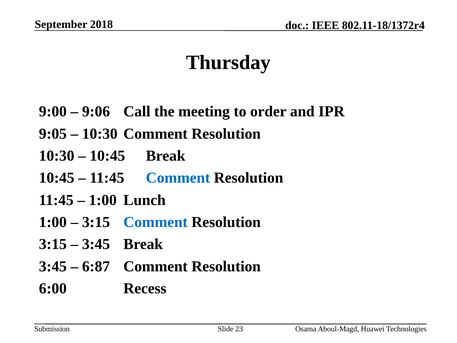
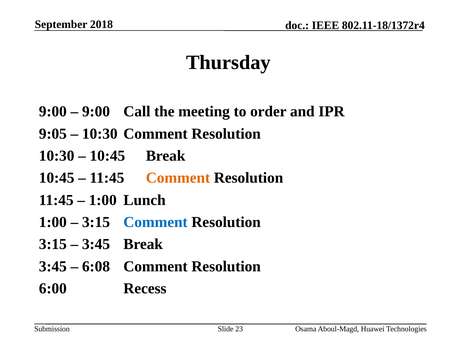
9:06 at (96, 112): 9:06 -> 9:00
Comment at (178, 178) colour: blue -> orange
6:87: 6:87 -> 6:08
